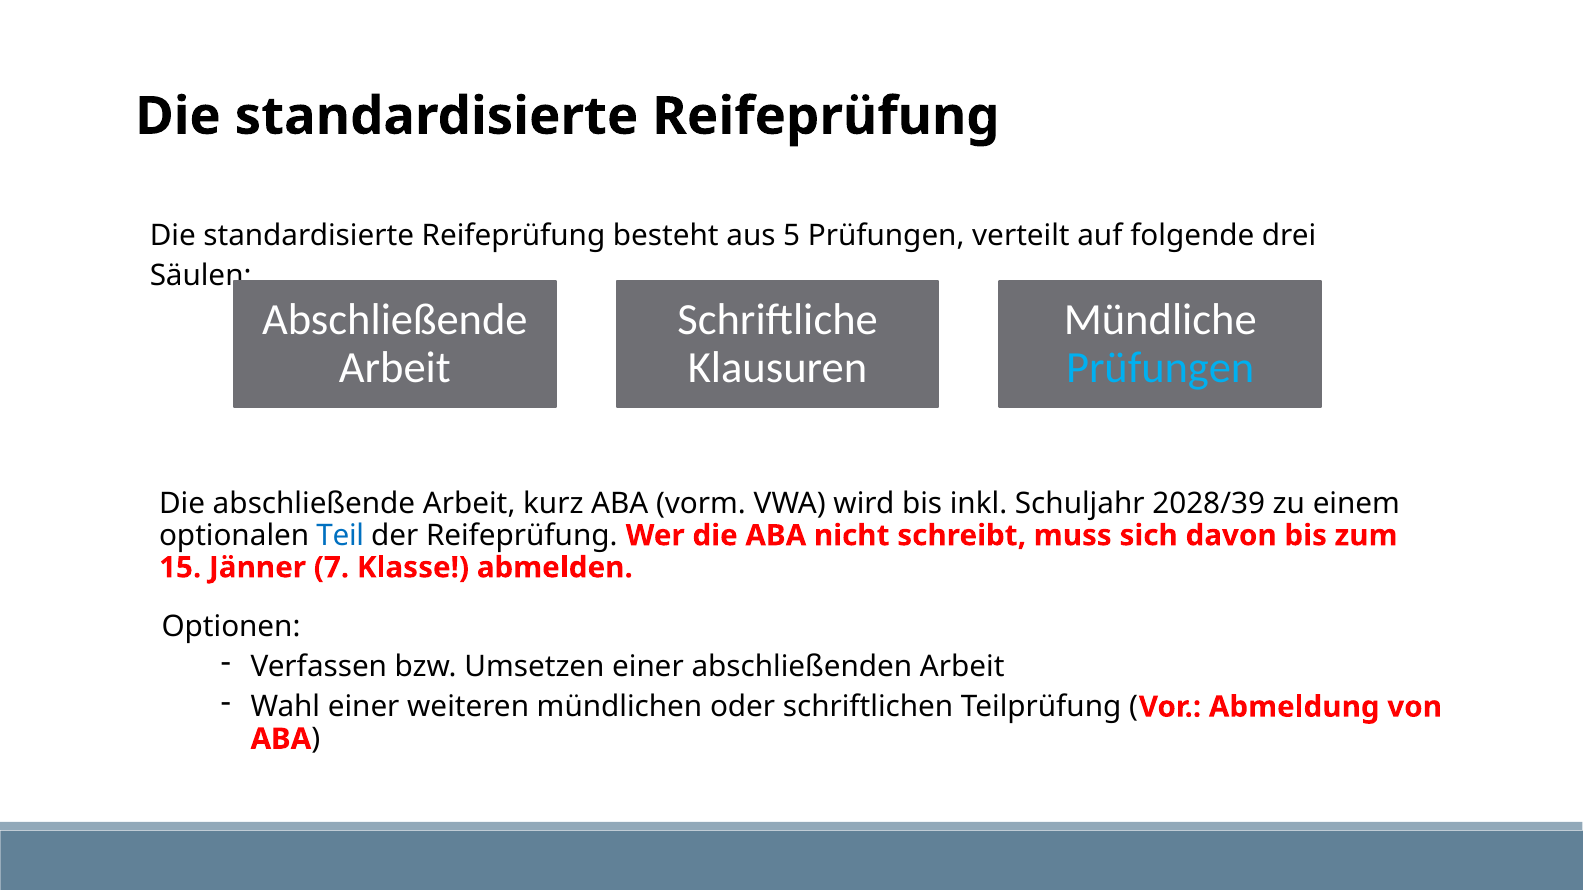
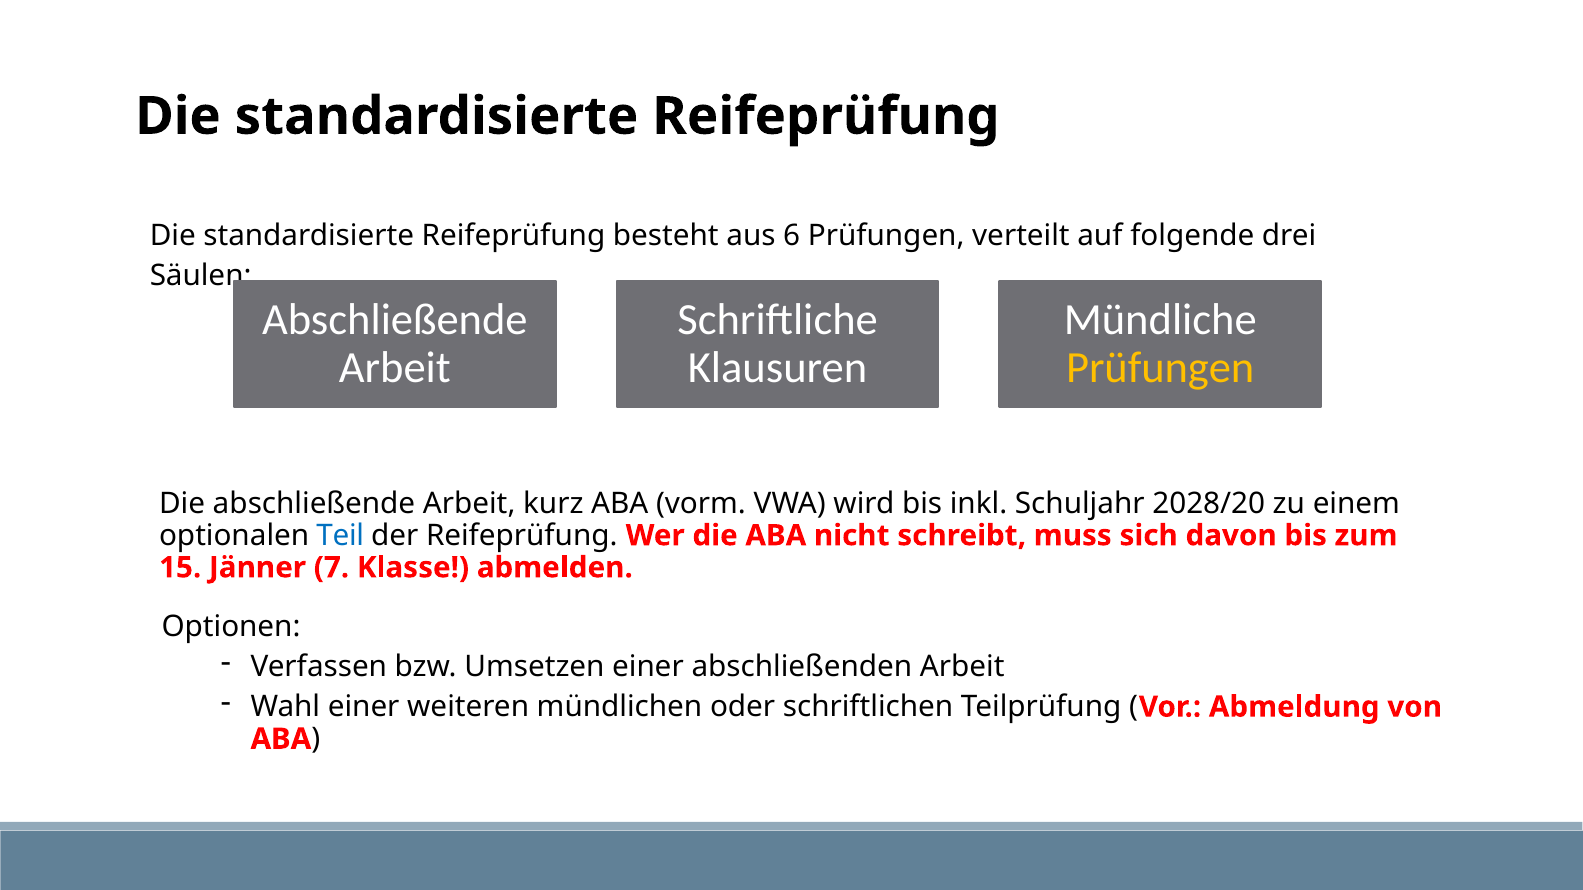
5: 5 -> 6
Prüfungen at (1160, 368) colour: light blue -> yellow
2028/39: 2028/39 -> 2028/20
